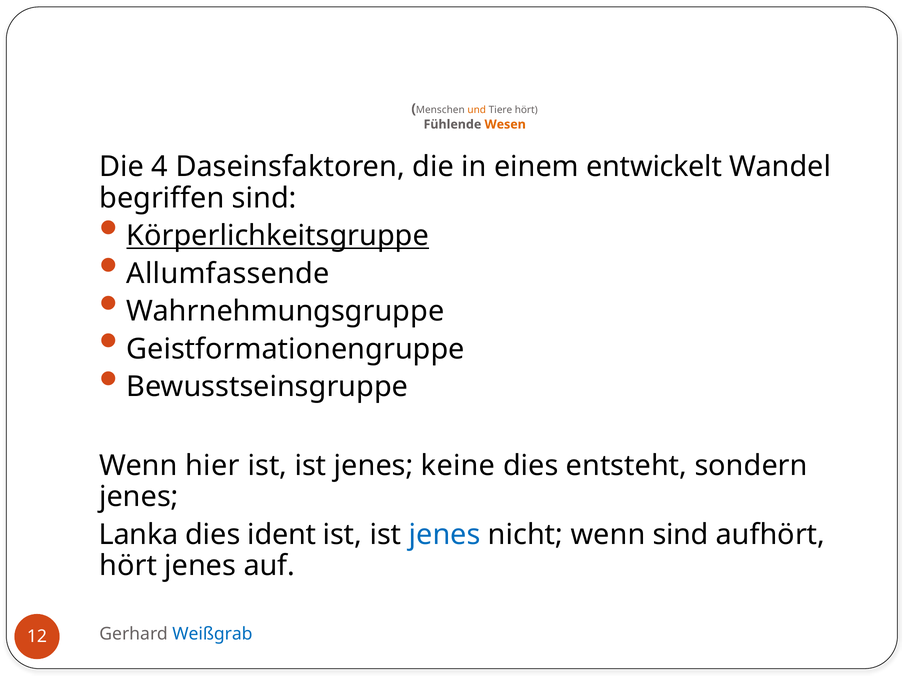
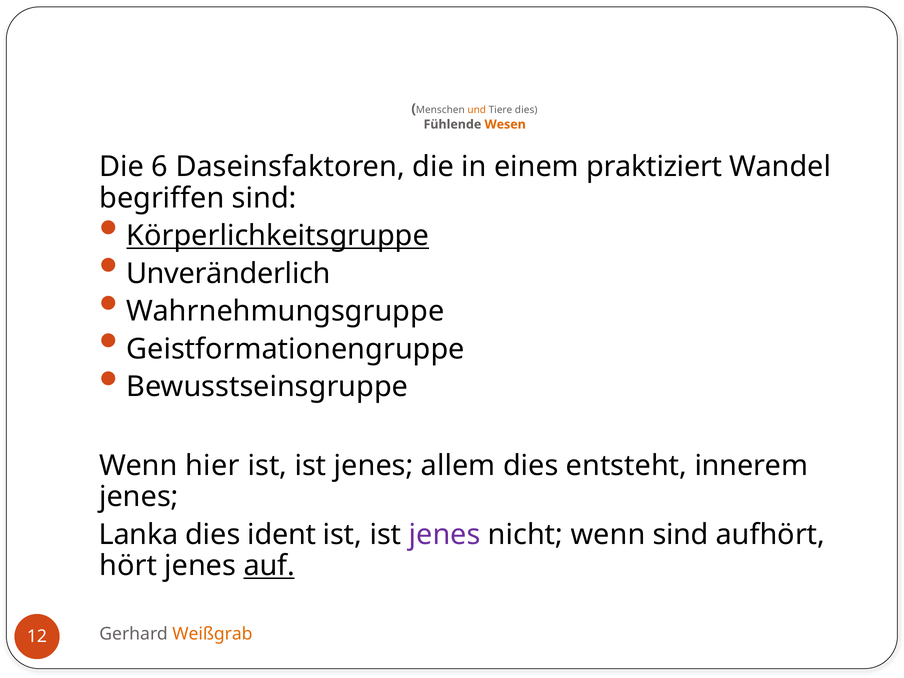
Tiere hört: hört -> dies
4: 4 -> 6
entwickelt: entwickelt -> praktiziert
Allumfassende: Allumfassende -> Unveränderlich
keine: keine -> allem
sondern: sondern -> innerem
jenes at (445, 535) colour: blue -> purple
auf underline: none -> present
Weißgrab colour: blue -> orange
